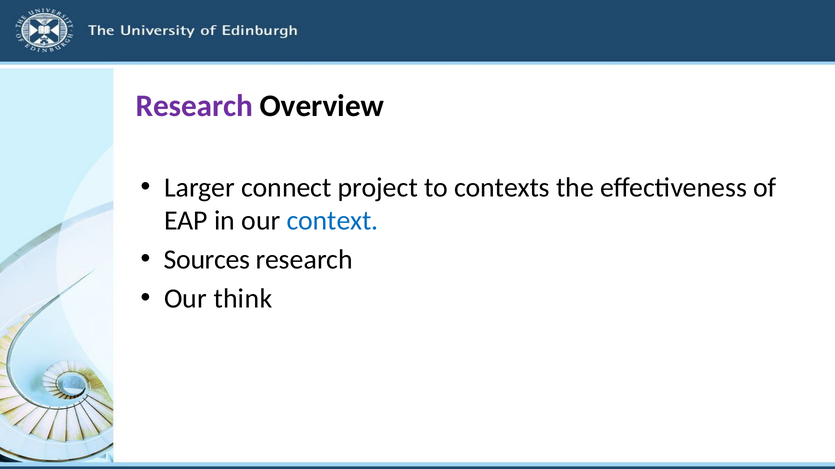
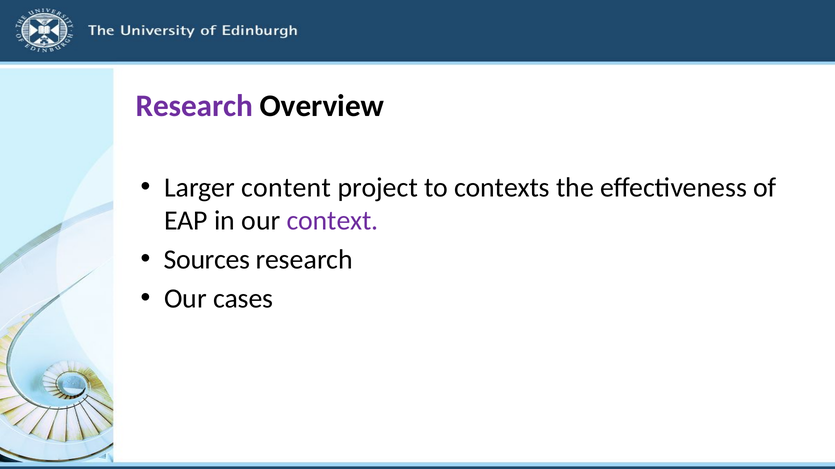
connect: connect -> content
context colour: blue -> purple
think: think -> cases
